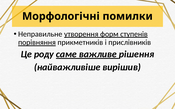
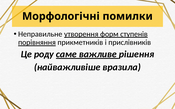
вирішив: вирішив -> вразила
